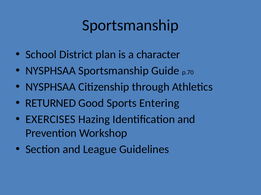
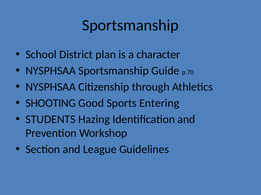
RETURNED: RETURNED -> SHOOTING
EXERCISES: EXERCISES -> STUDENTS
